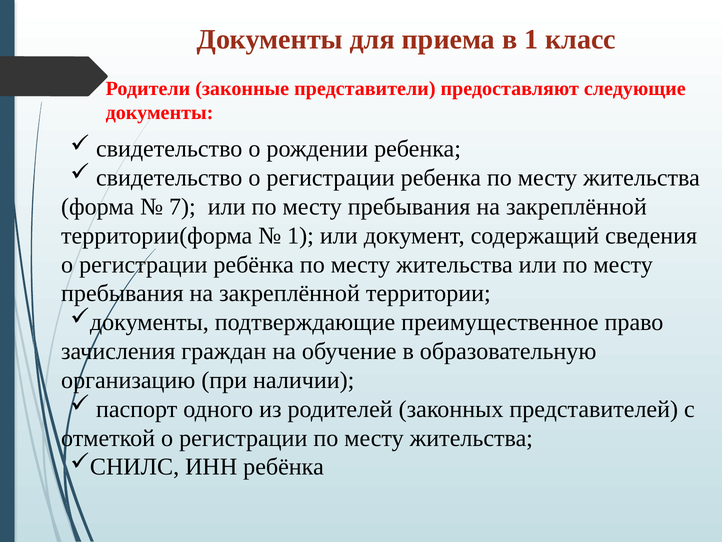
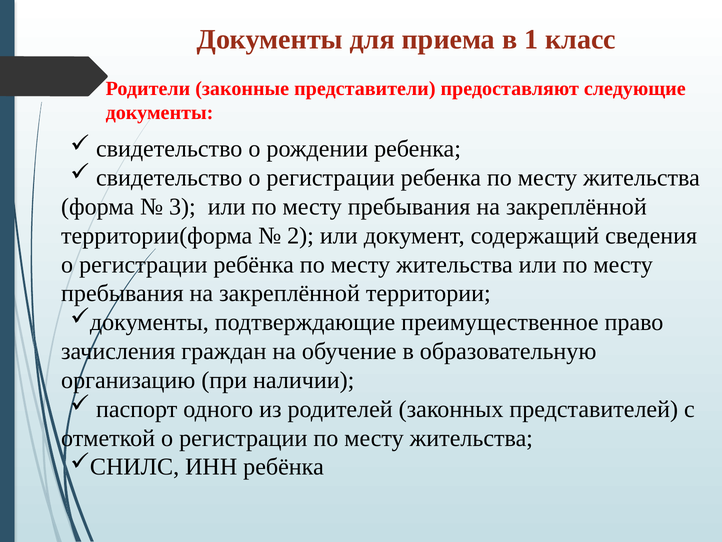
7: 7 -> 3
1 at (301, 236): 1 -> 2
